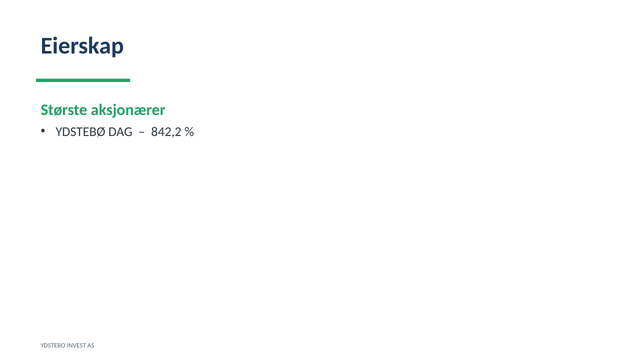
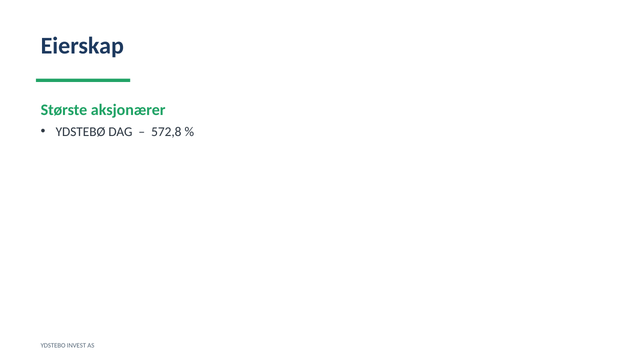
842,2: 842,2 -> 572,8
